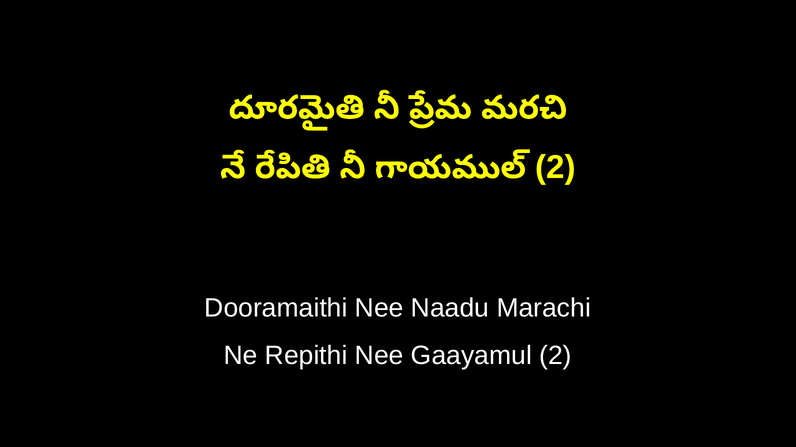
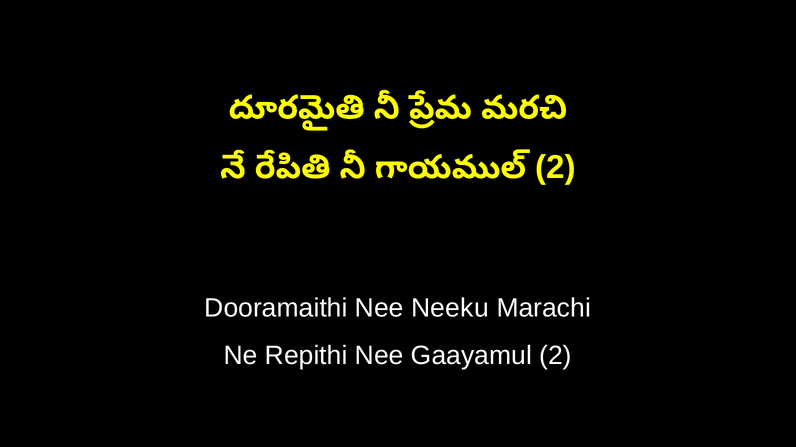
Naadu: Naadu -> Neeku
